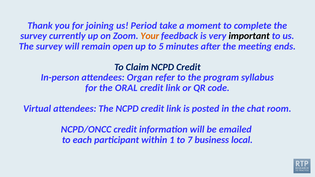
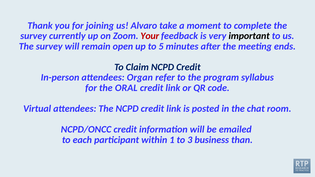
Period: Period -> Alvaro
Your colour: orange -> red
7: 7 -> 3
local: local -> than
